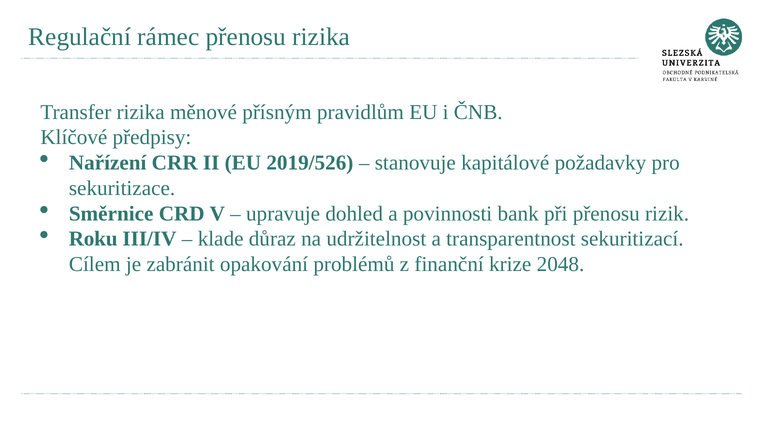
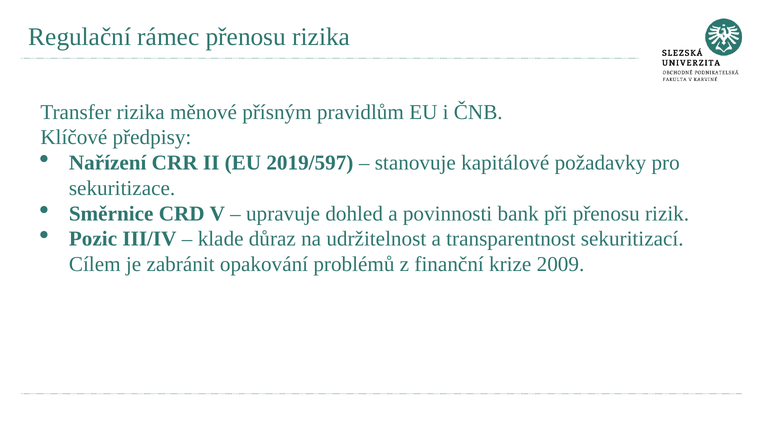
2019/526: 2019/526 -> 2019/597
Roku: Roku -> Pozic
2048: 2048 -> 2009
